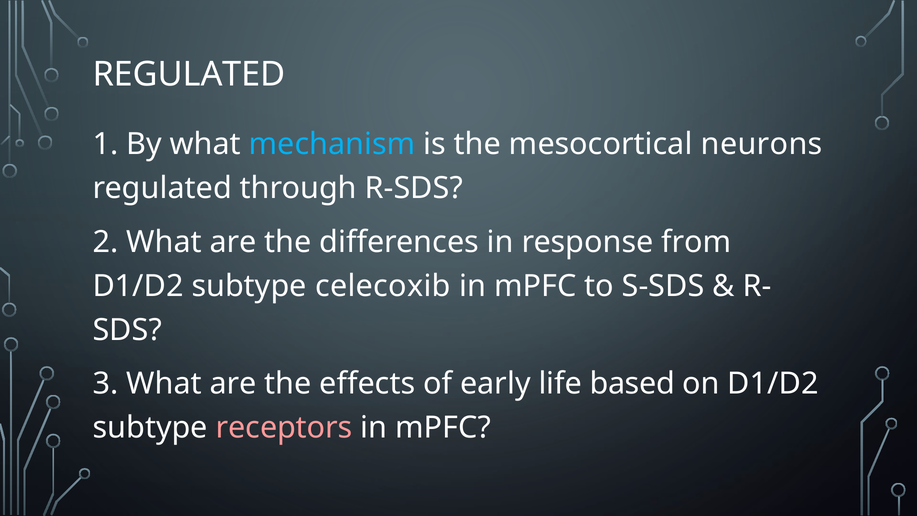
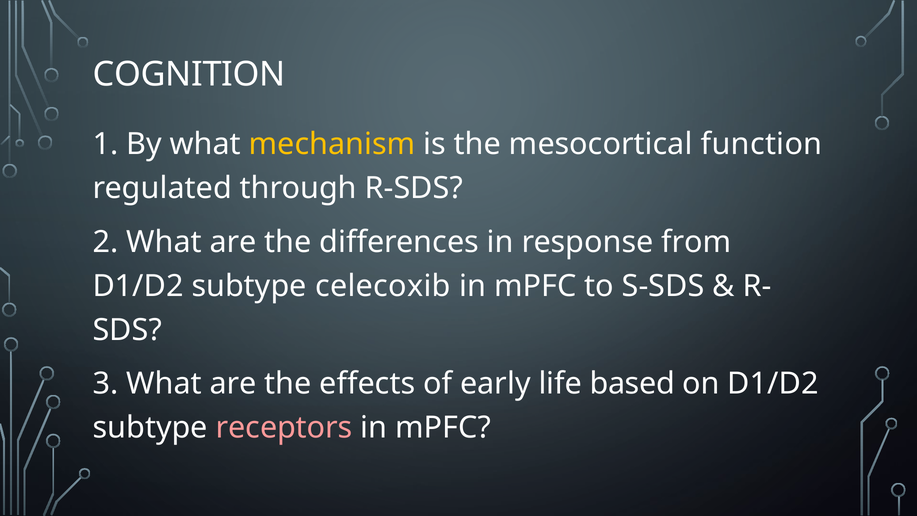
REGULATED at (189, 75): REGULATED -> COGNITION
mechanism colour: light blue -> yellow
neurons: neurons -> function
